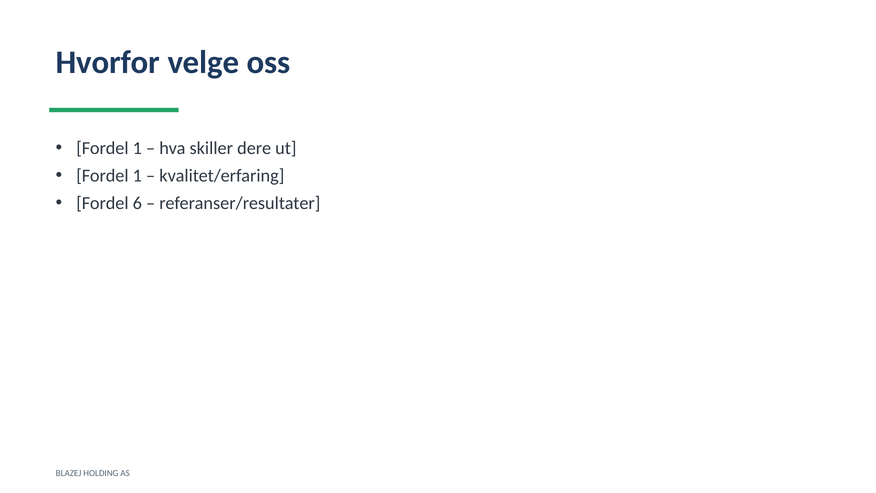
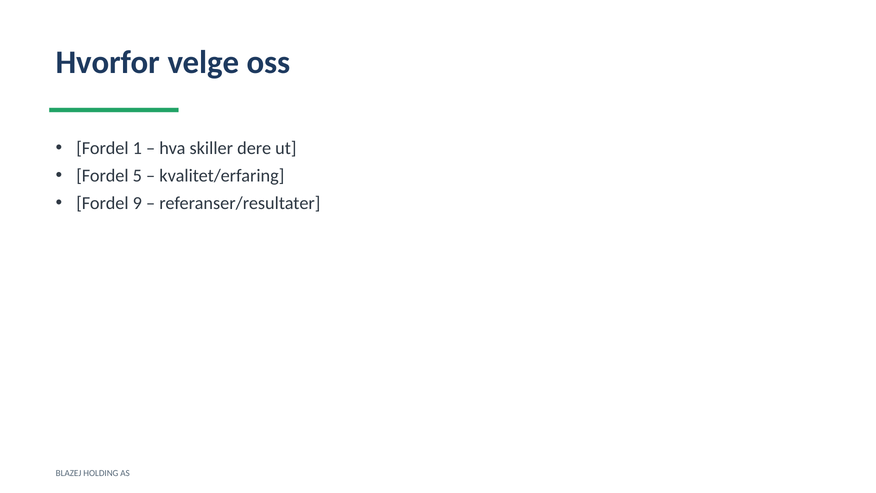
1 at (137, 176): 1 -> 5
6: 6 -> 9
